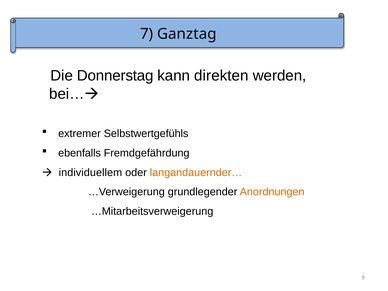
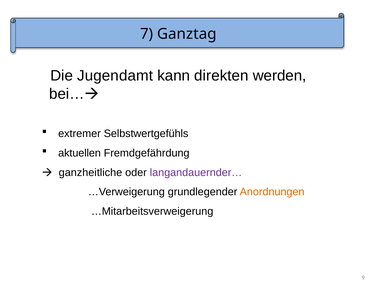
Donnerstag: Donnerstag -> Jugendamt
ebenfalls: ebenfalls -> aktuellen
individuellem: individuellem -> ganzheitliche
langandauernder… colour: orange -> purple
